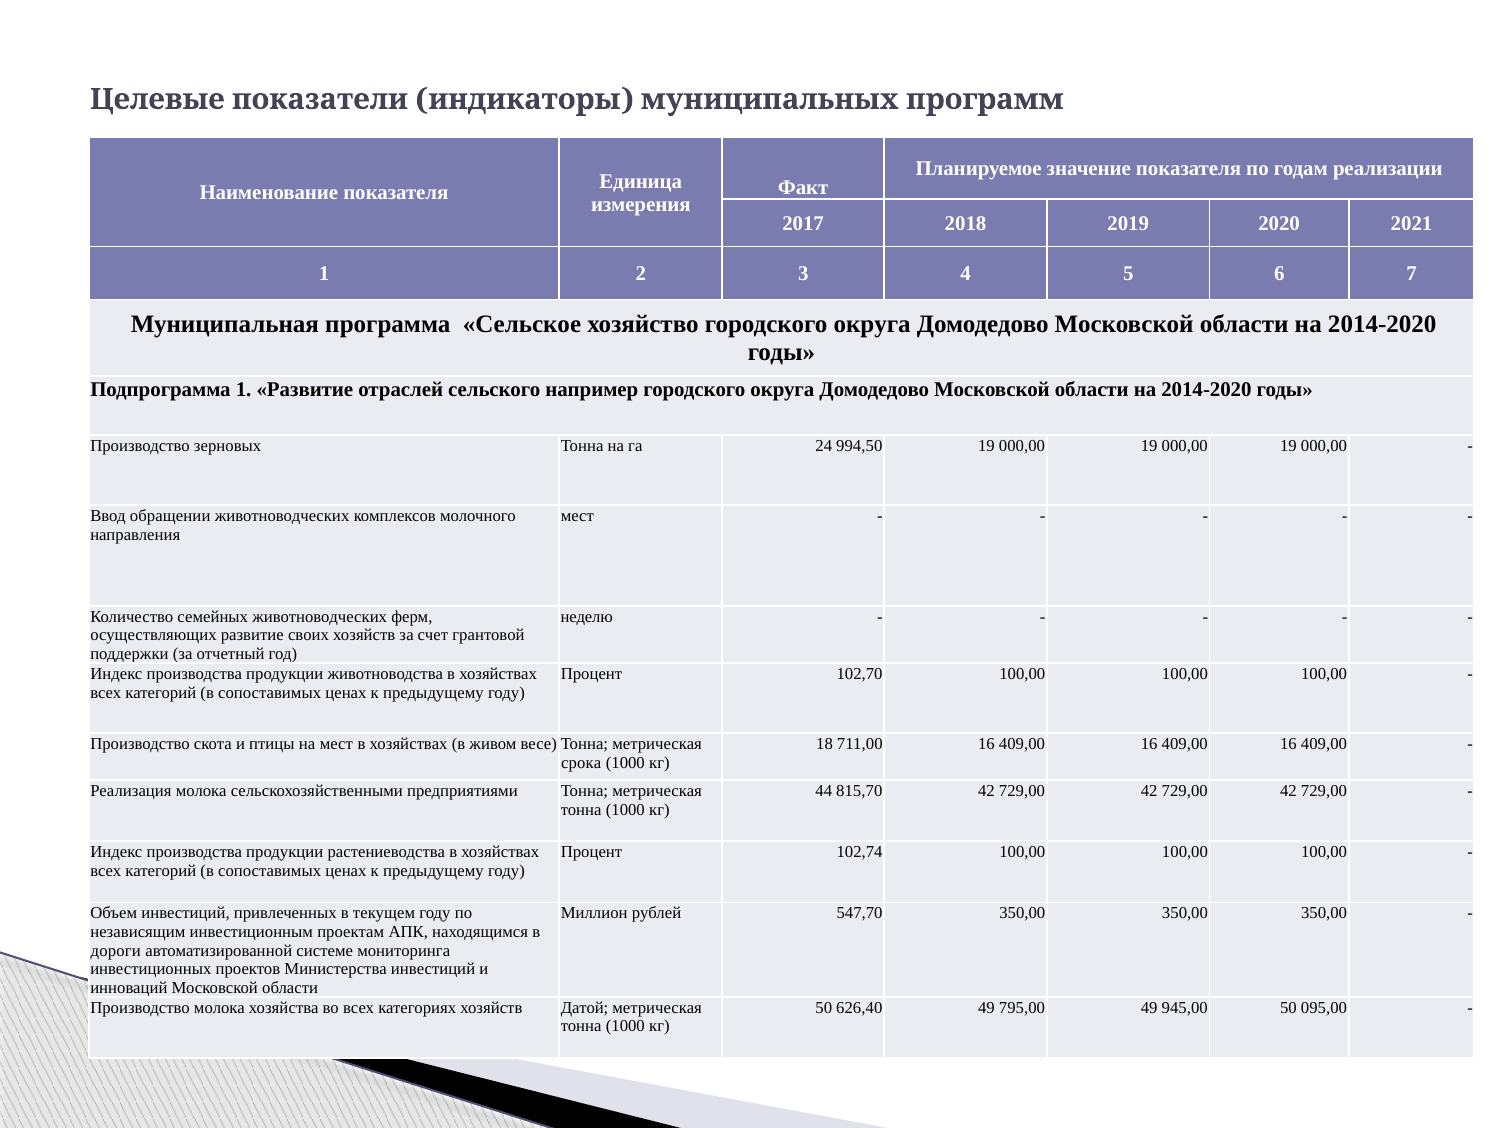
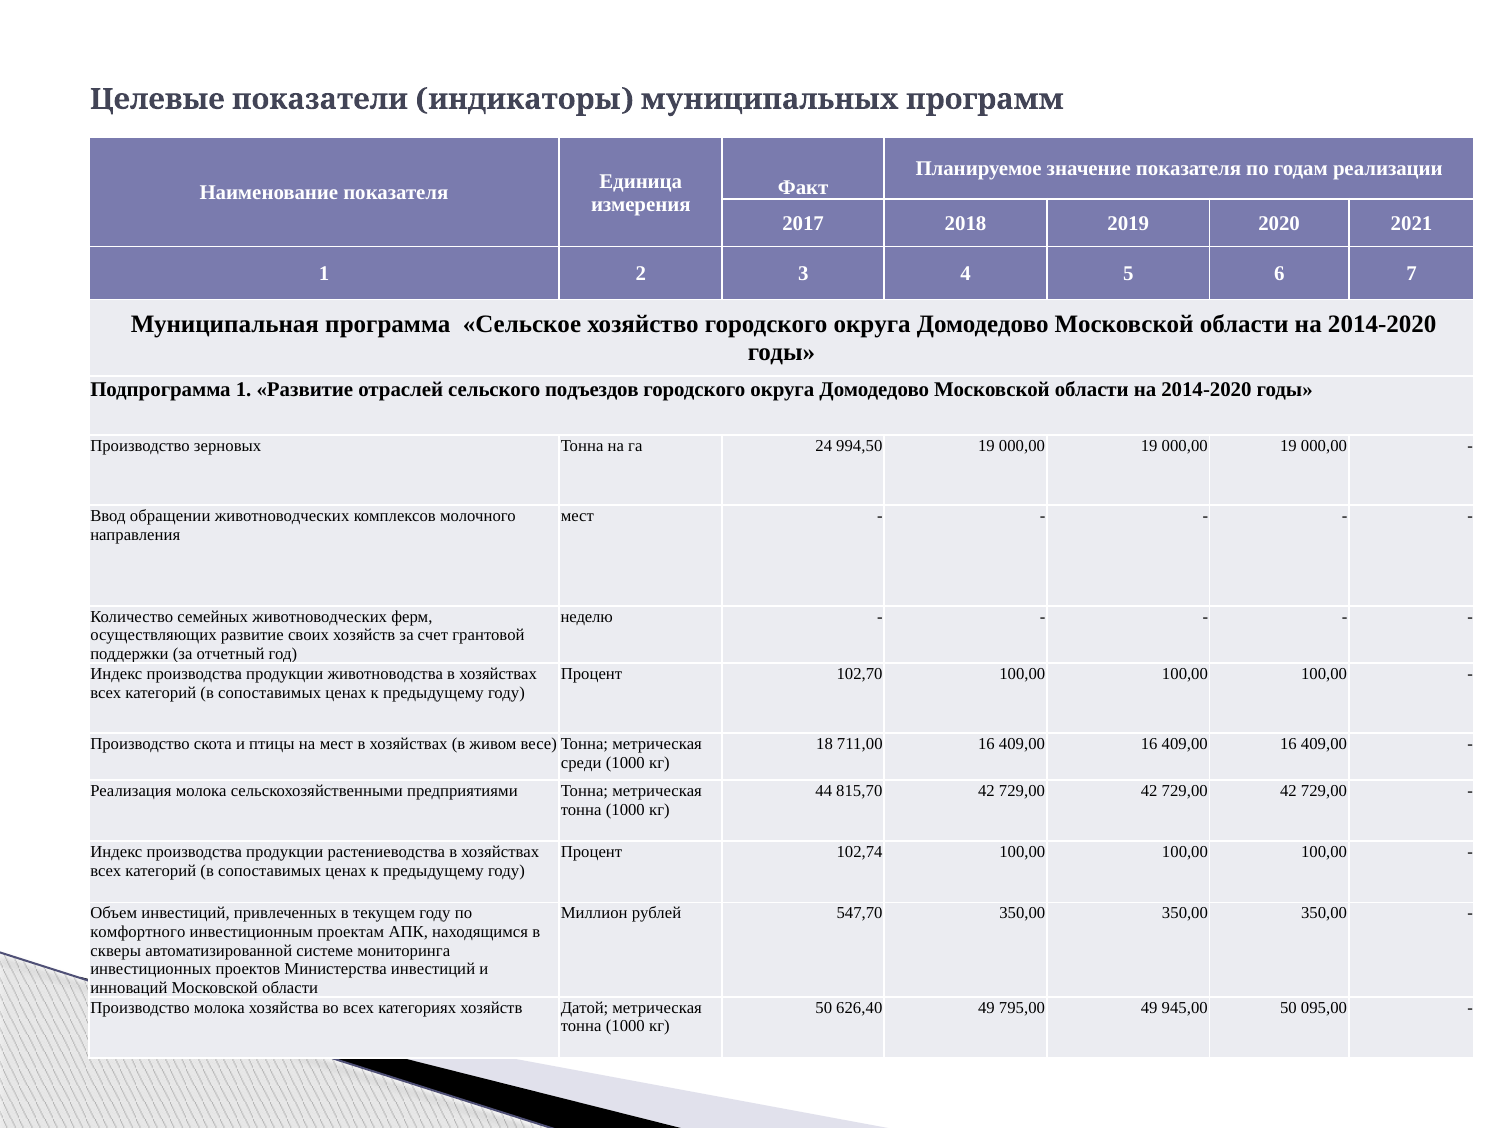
например: например -> подъездов
срока: срока -> среди
независящим: независящим -> комфортного
дороги: дороги -> скверы
